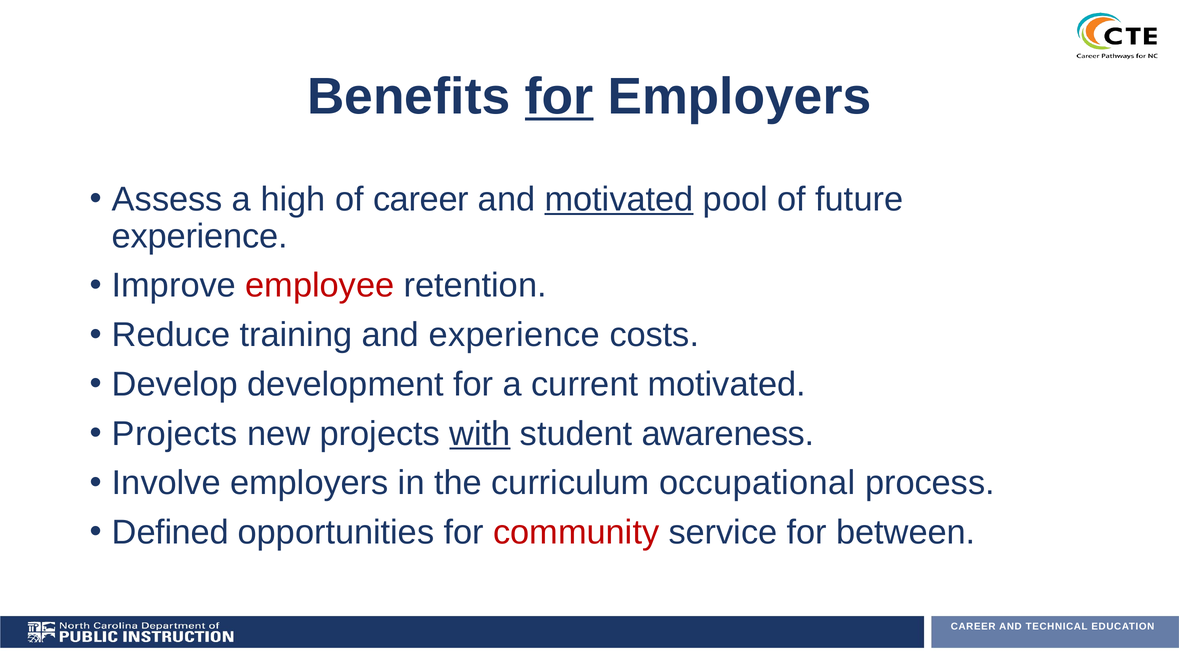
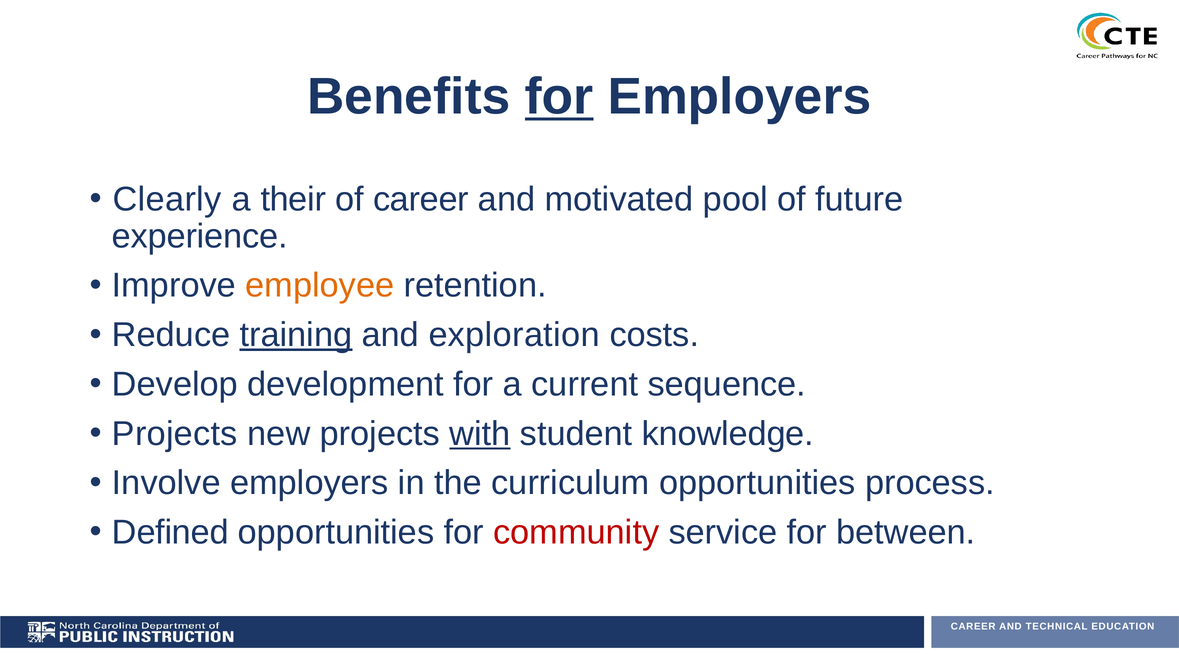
Assess: Assess -> Clearly
high: high -> their
motivated at (619, 199) underline: present -> none
employee colour: red -> orange
training underline: none -> present
and experience: experience -> exploration
current motivated: motivated -> sequence
awareness: awareness -> knowledge
curriculum occupational: occupational -> opportunities
